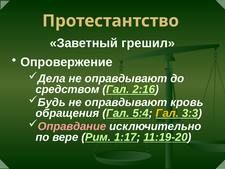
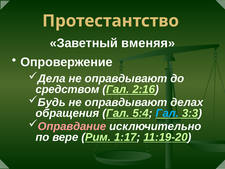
грешил: грешил -> вменяя
кровь: кровь -> делах
Гал at (167, 113) colour: yellow -> light blue
